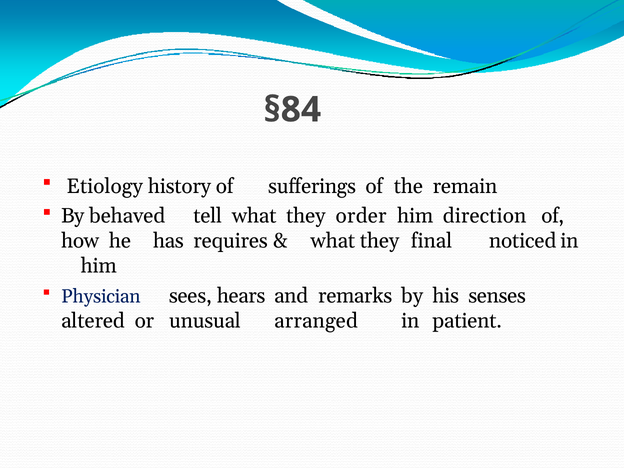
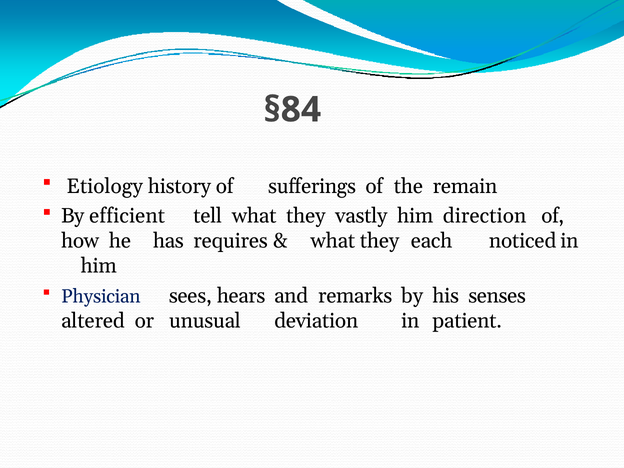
behaved: behaved -> efficient
order: order -> vastly
final: final -> each
arranged: arranged -> deviation
